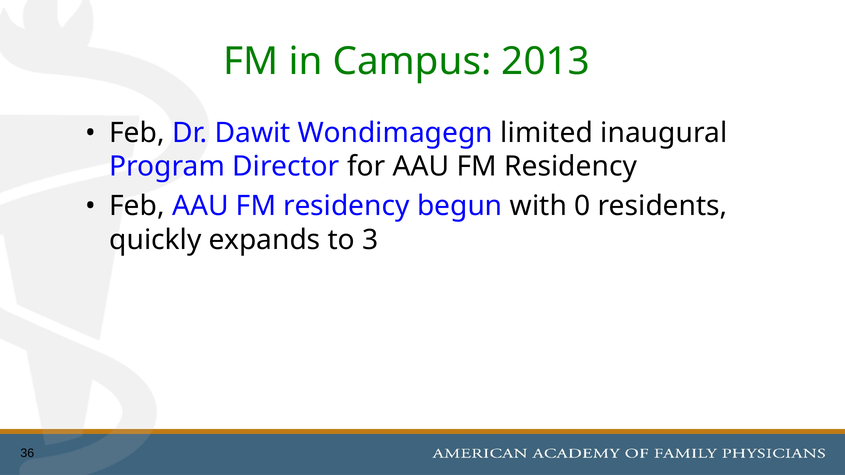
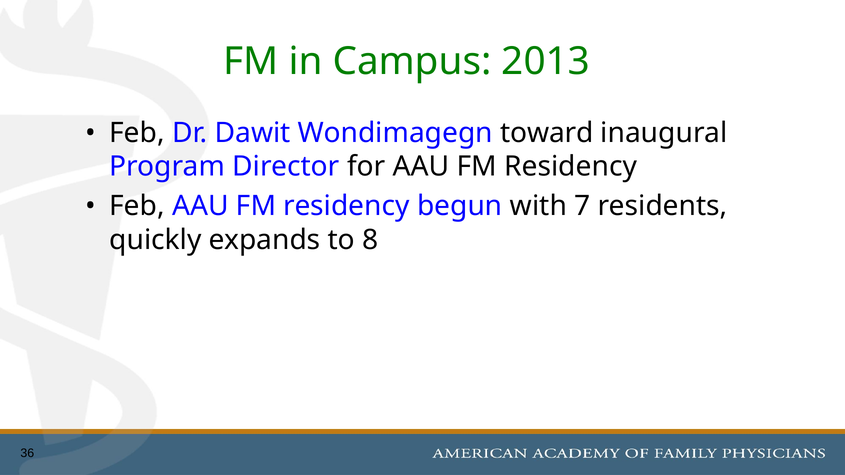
limited: limited -> toward
0: 0 -> 7
3: 3 -> 8
